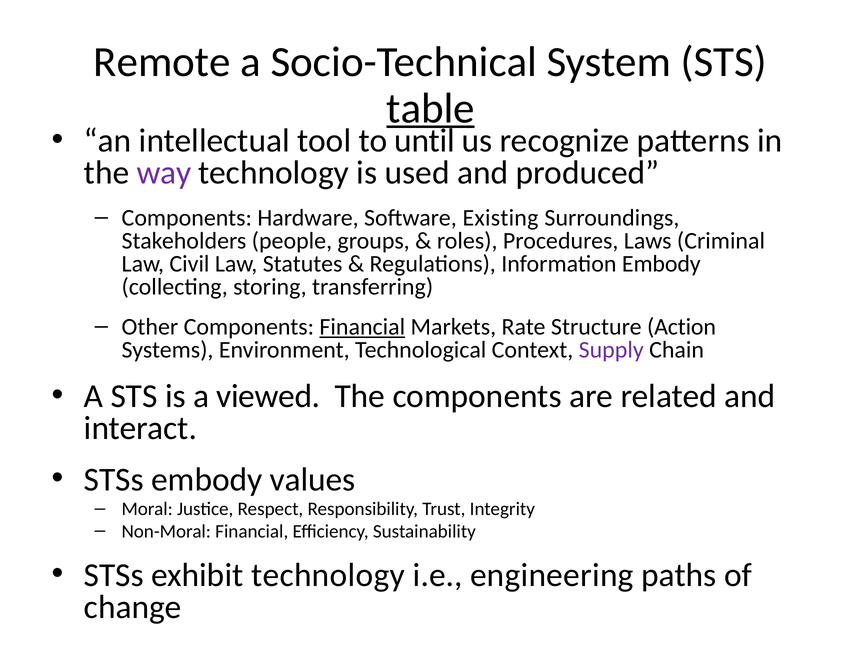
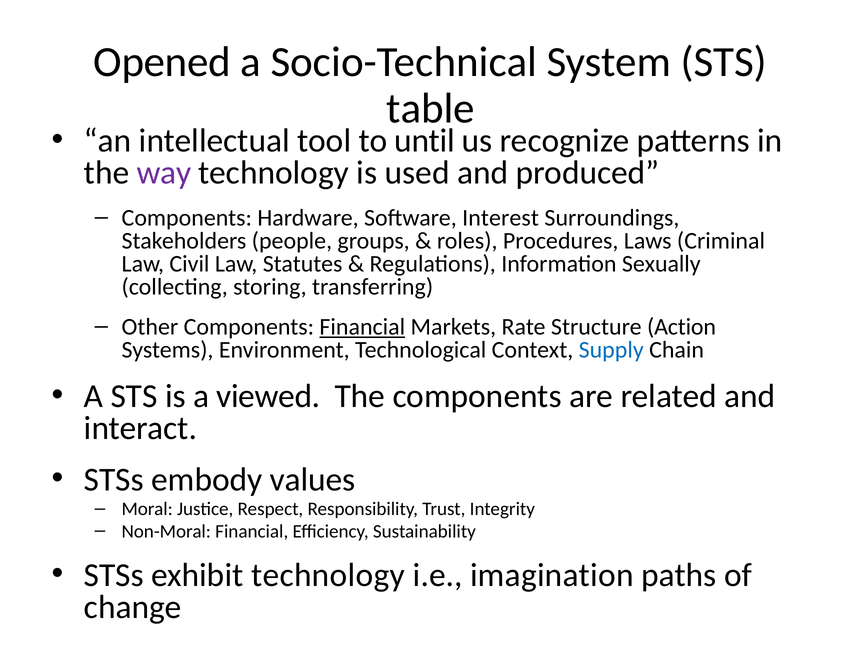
Remote: Remote -> Opened
table underline: present -> none
Existing: Existing -> Interest
Information Embody: Embody -> Sexually
Supply colour: purple -> blue
engineering: engineering -> imagination
